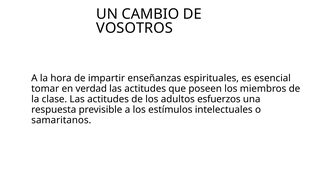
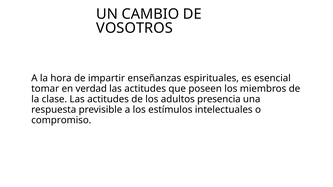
esfuerzos: esfuerzos -> presencia
samaritanos: samaritanos -> compromiso
